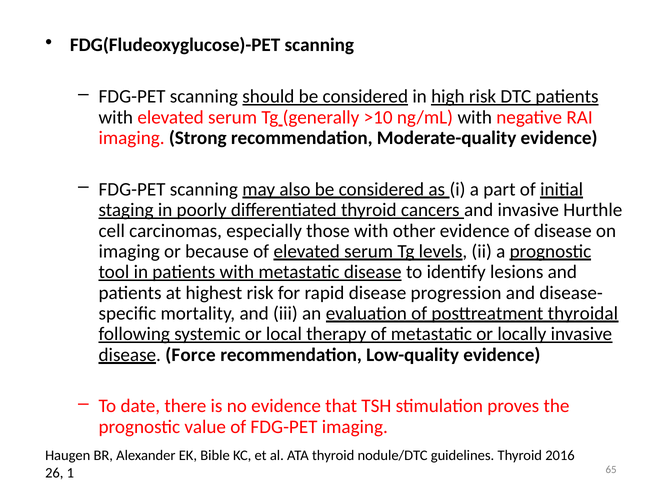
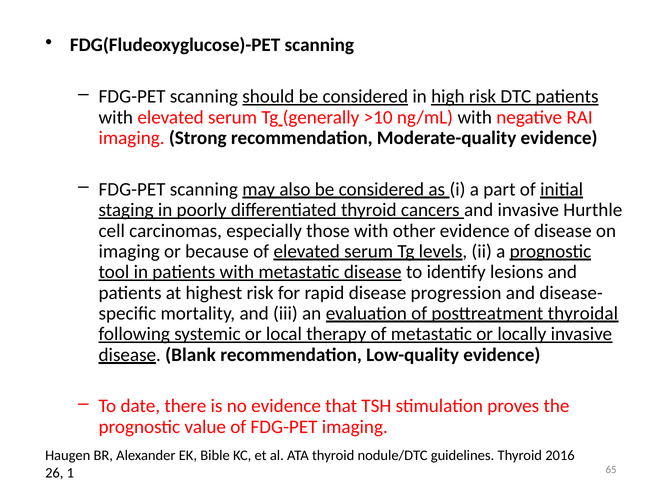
Force: Force -> Blank
